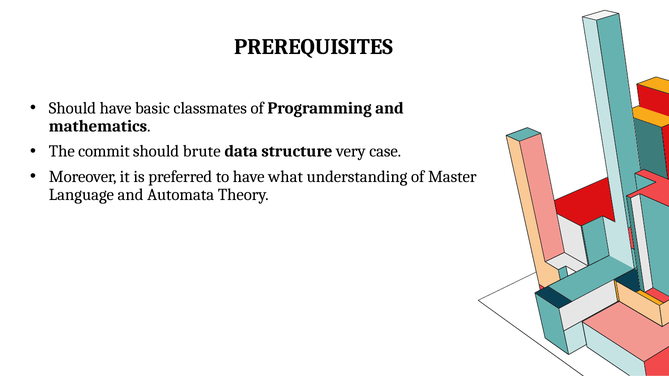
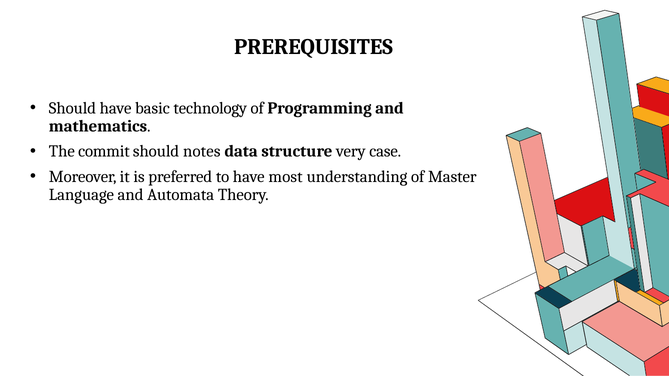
classmates: classmates -> technology
brute: brute -> notes
what: what -> most
